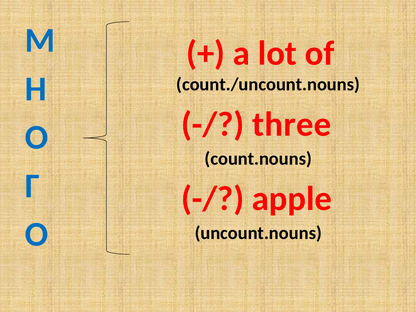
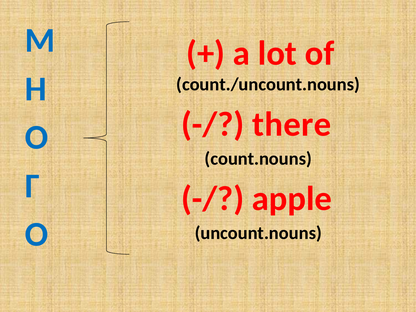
three: three -> there
